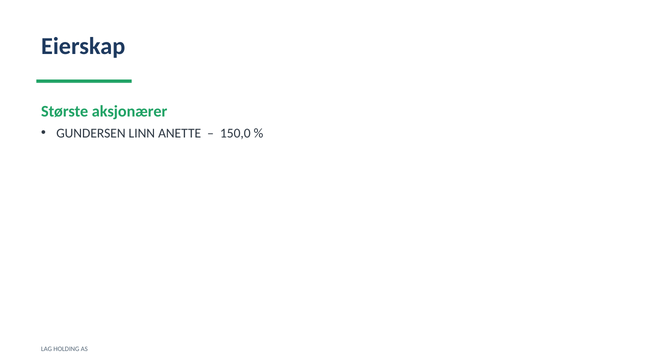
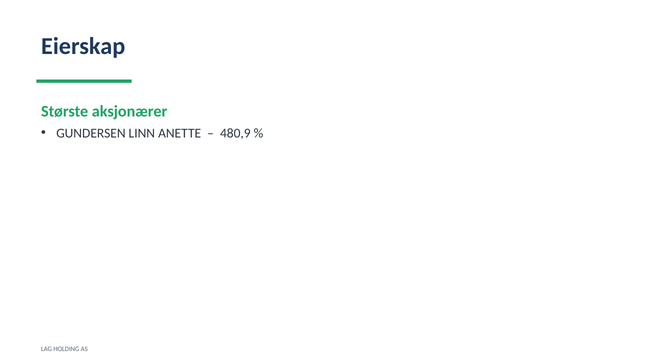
150,0: 150,0 -> 480,9
